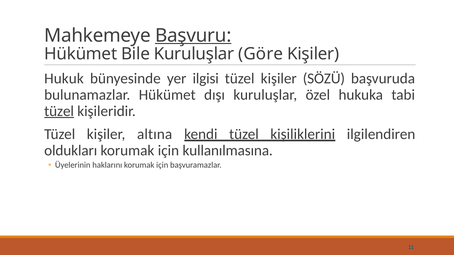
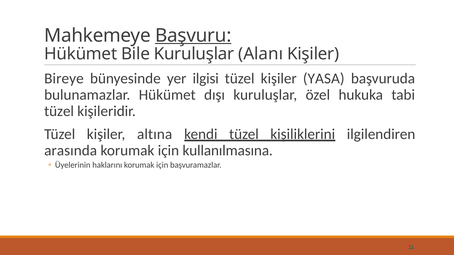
Göre: Göre -> Alanı
Hukuk: Hukuk -> Bireye
SÖZÜ: SÖZÜ -> YASA
tüzel at (59, 111) underline: present -> none
oldukları: oldukları -> arasında
